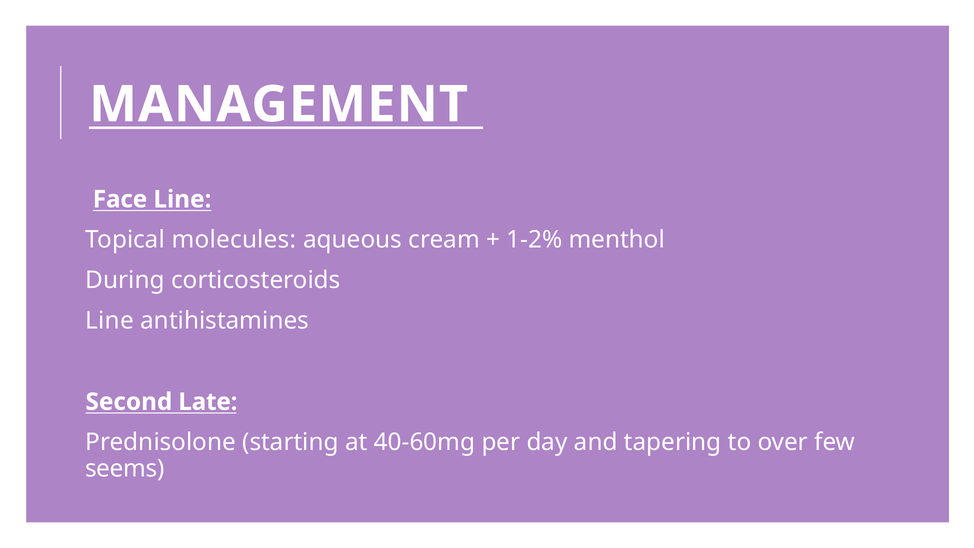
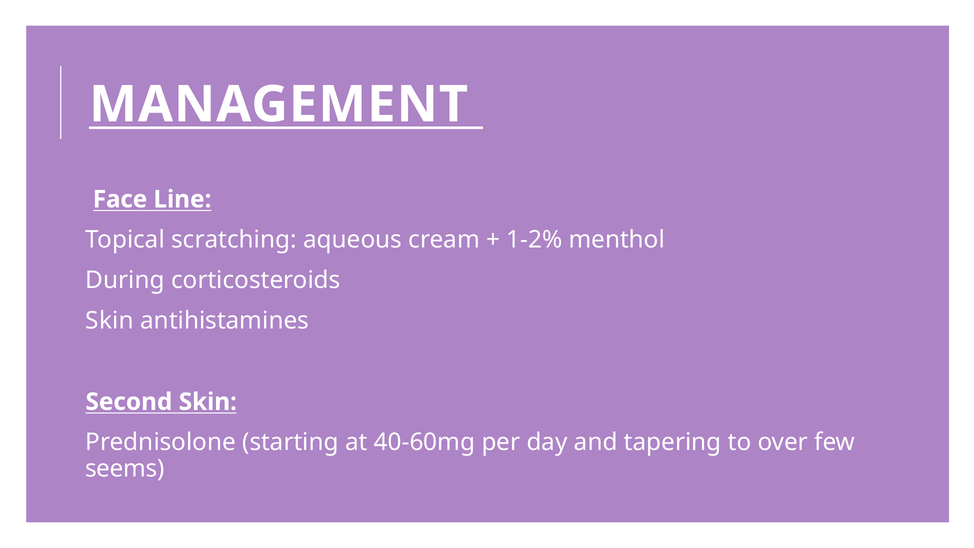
molecules: molecules -> scratching
Line at (110, 321): Line -> Skin
Second Late: Late -> Skin
